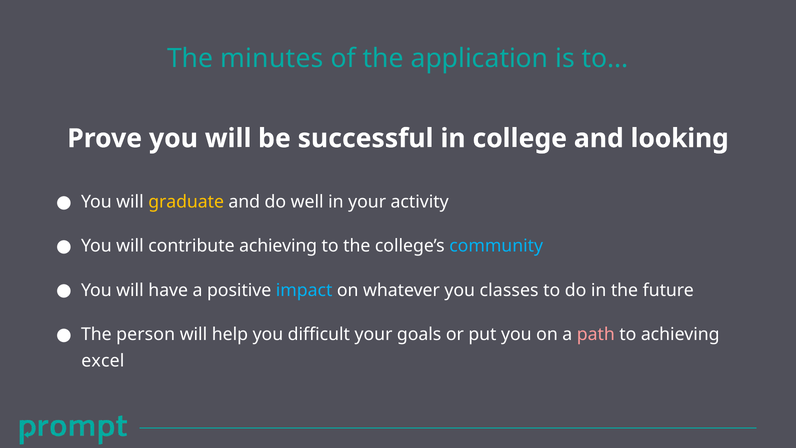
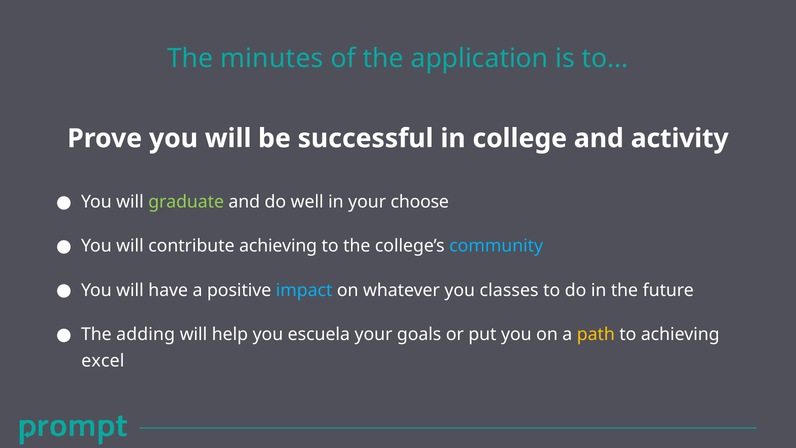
looking: looking -> activity
graduate colour: yellow -> light green
activity: activity -> choose
person: person -> adding
difficult: difficult -> escuela
path colour: pink -> yellow
